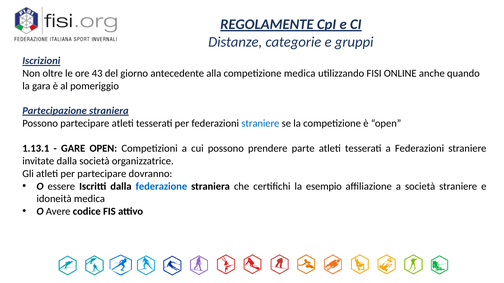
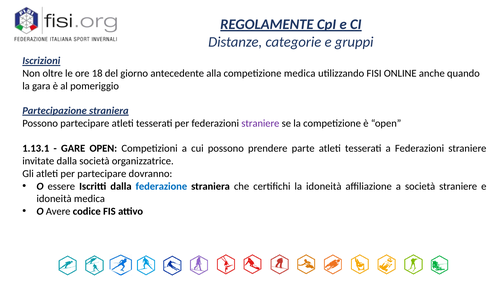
43: 43 -> 18
straniere at (260, 124) colour: blue -> purple
la esempio: esempio -> idoneità
